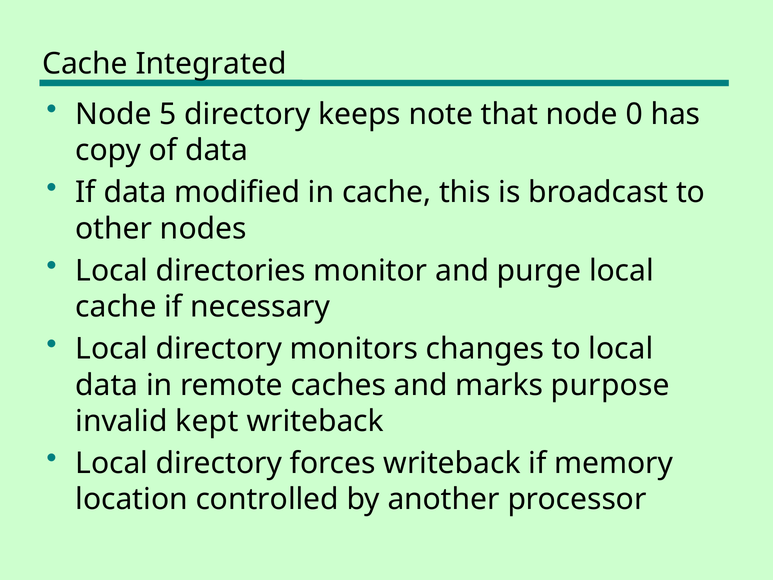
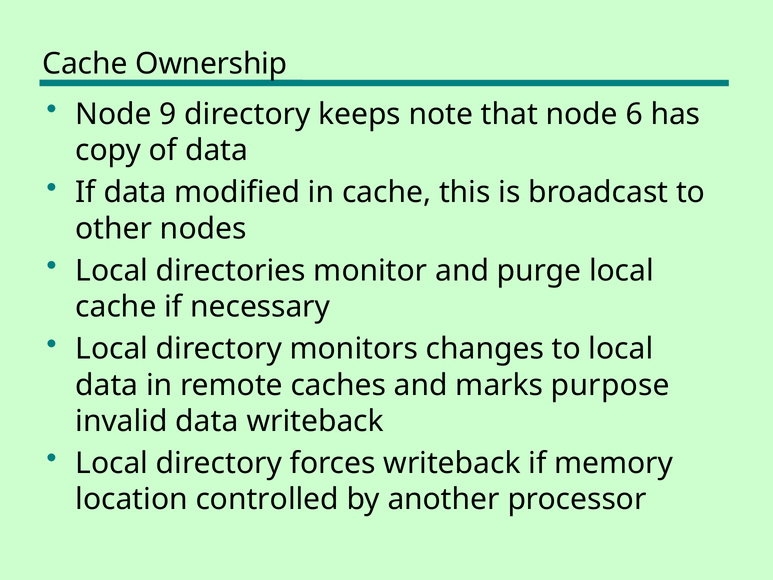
Integrated: Integrated -> Ownership
5: 5 -> 9
0: 0 -> 6
invalid kept: kept -> data
